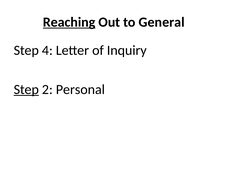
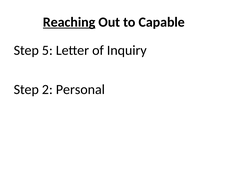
General: General -> Capable
4: 4 -> 5
Step at (26, 89) underline: present -> none
